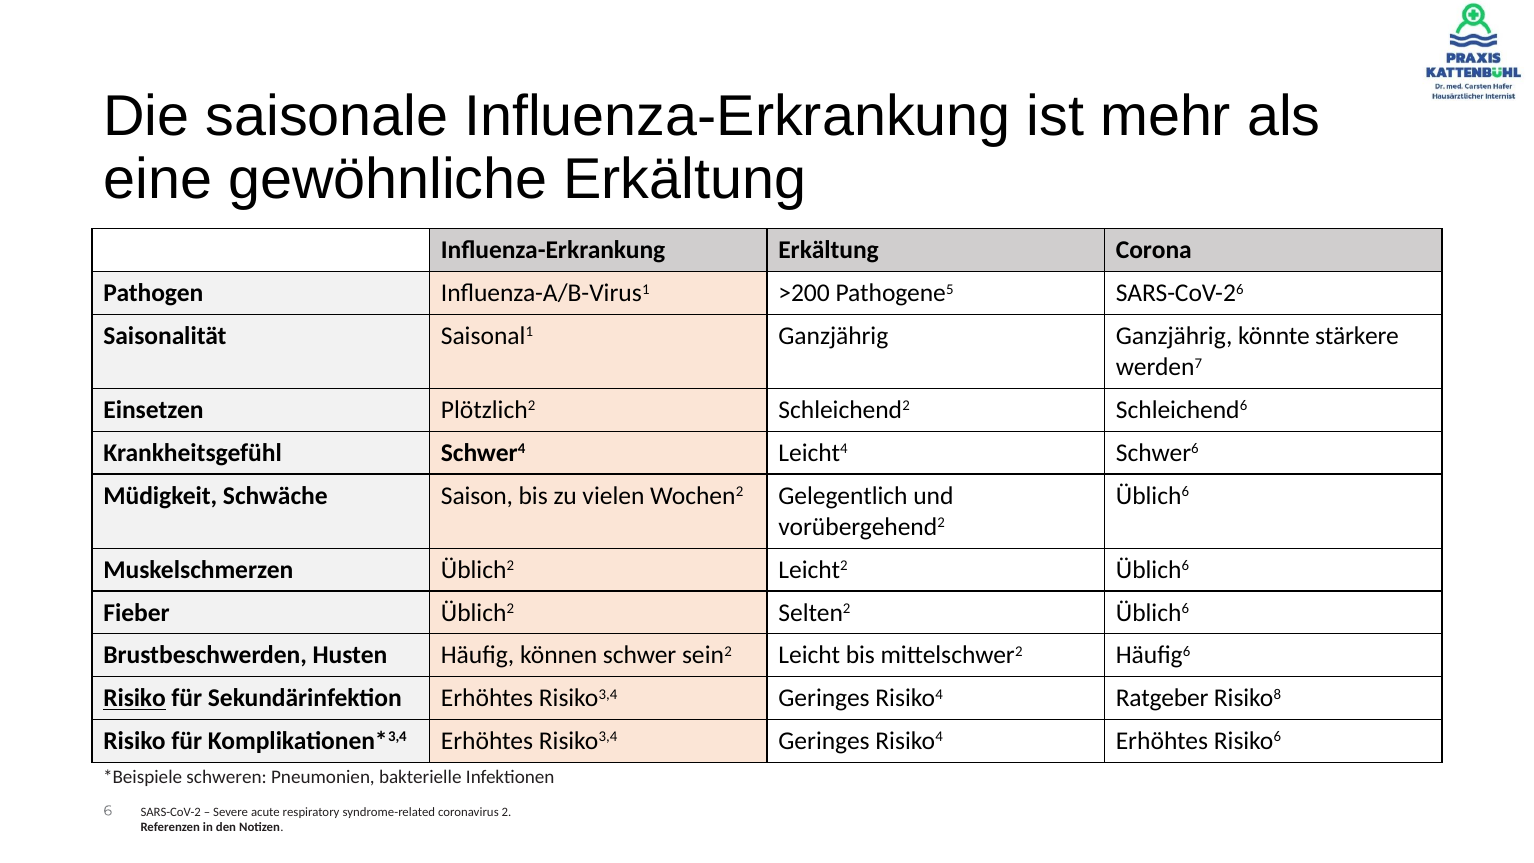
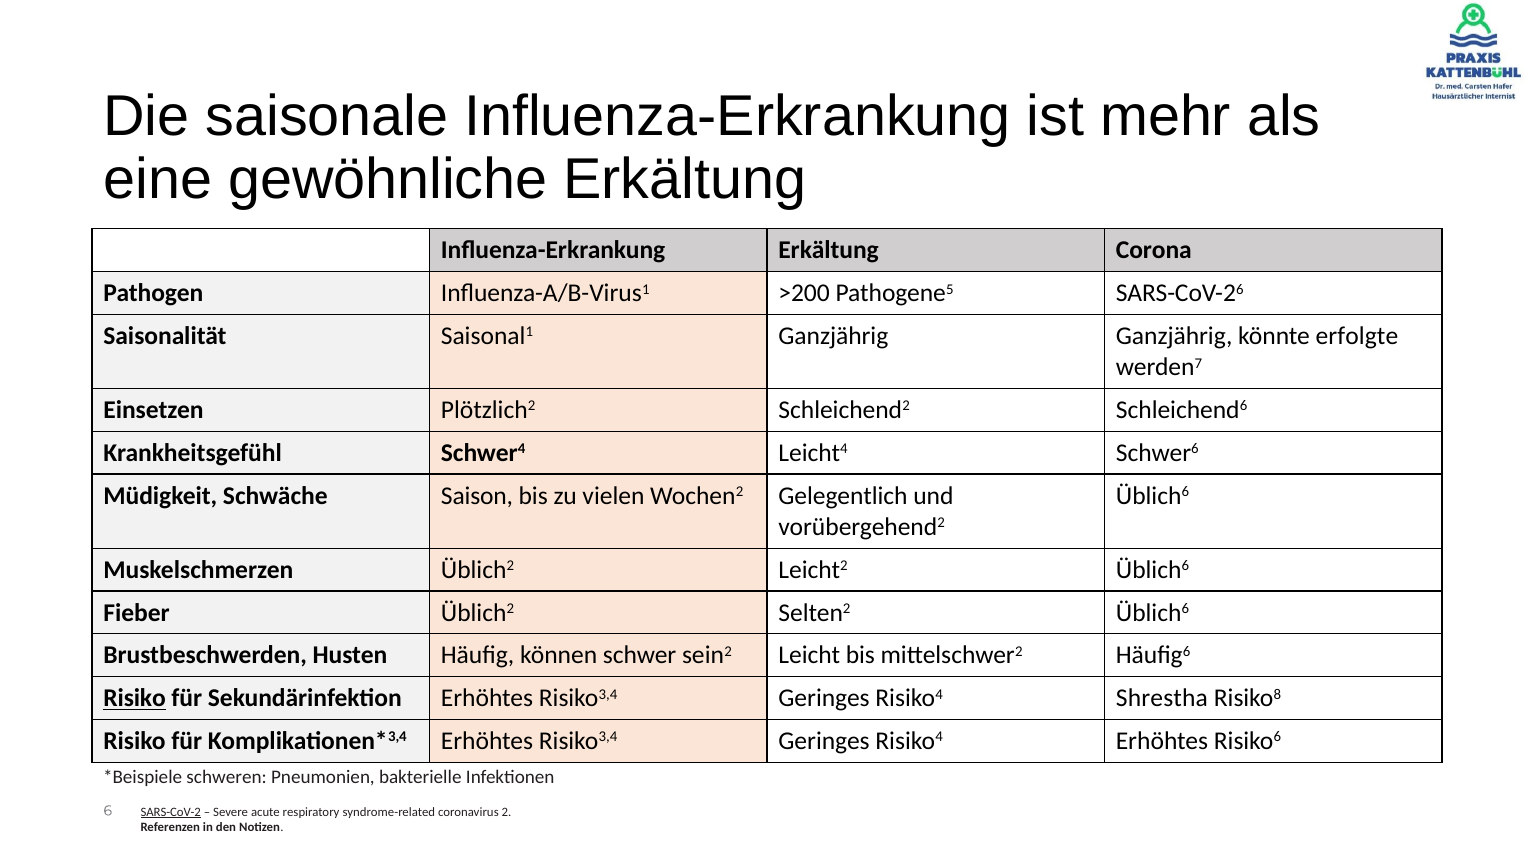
stärkere: stärkere -> erfolgte
Ratgeber: Ratgeber -> Shrestha
SARS-CoV-2 underline: none -> present
